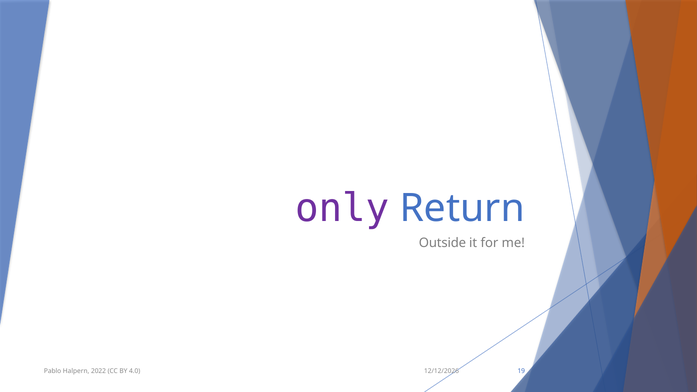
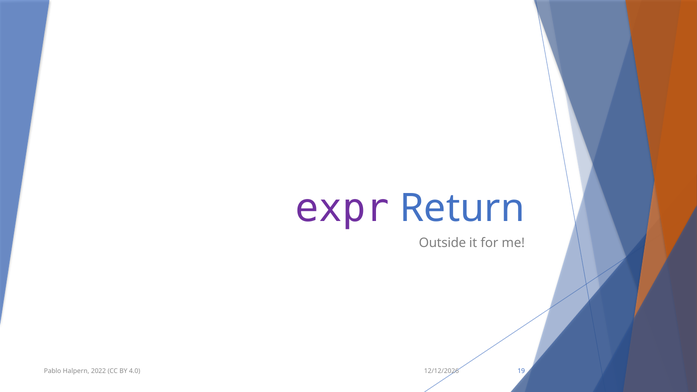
only: only -> expr
